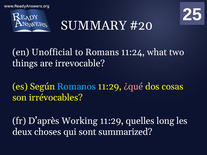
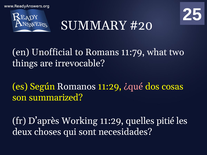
11:24: 11:24 -> 11:79
Romanos colour: light blue -> white
irrévocables: irrévocables -> summarized
long: long -> pitié
summarized: summarized -> necesidades
